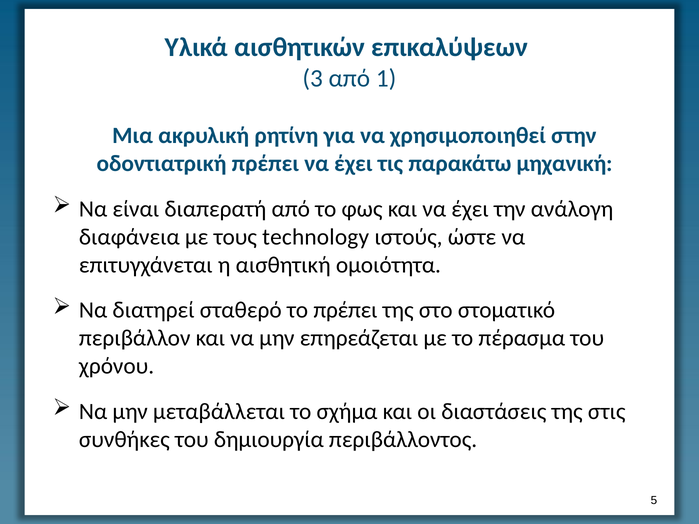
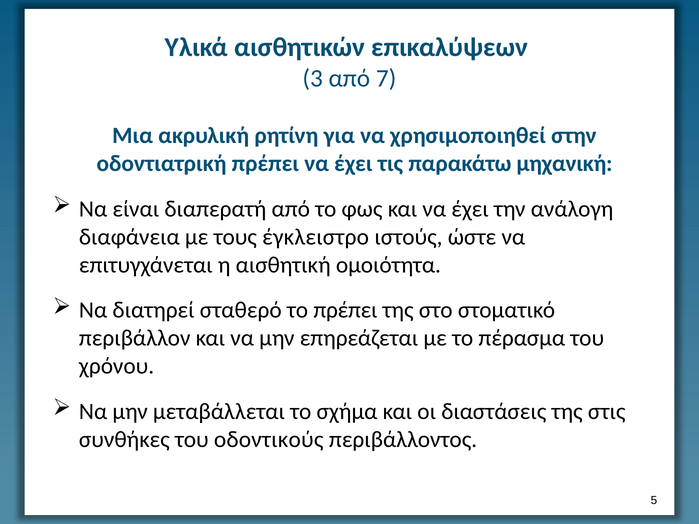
1: 1 -> 7
technology: technology -> έγκλειστρο
δημιουργία: δημιουργία -> οδοντικούς
